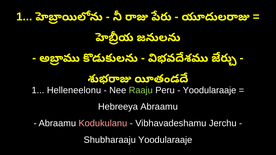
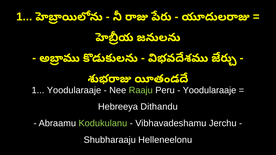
1 Helleneelonu: Helleneelonu -> Yoodularaaje
Hebreeya Abraamu: Abraamu -> Dithandu
Kodukulanu colour: pink -> light green
Shubharaaju Yoodularaaje: Yoodularaaje -> Helleneelonu
